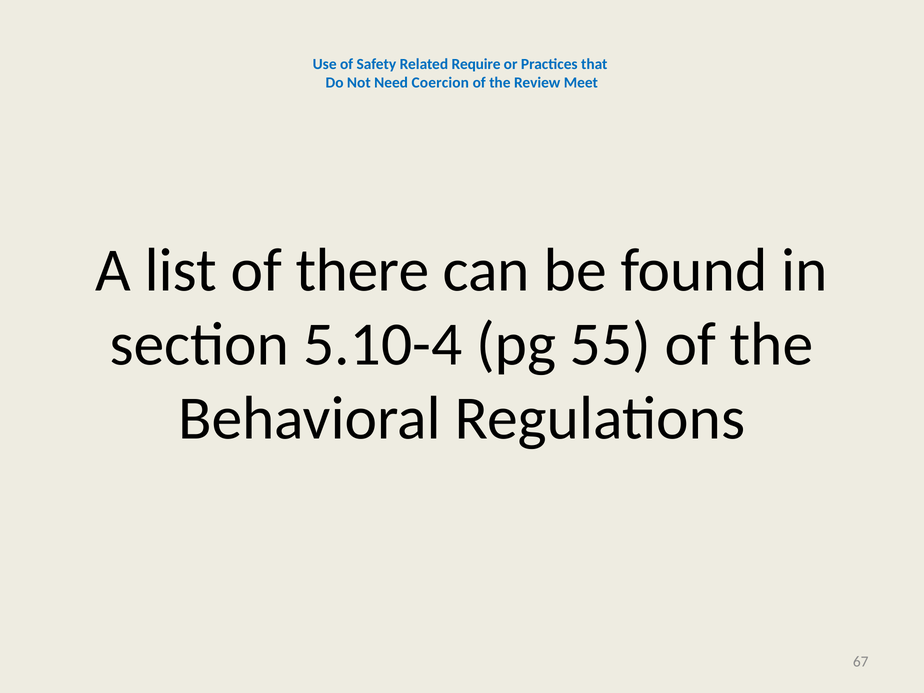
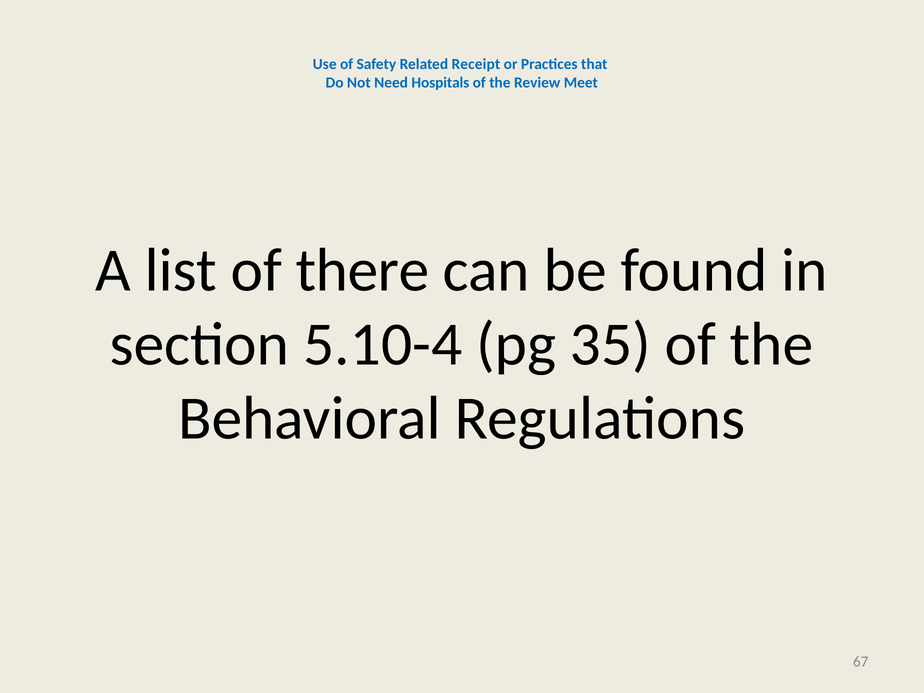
Require: Require -> Receipt
Coercion: Coercion -> Hospitals
55: 55 -> 35
